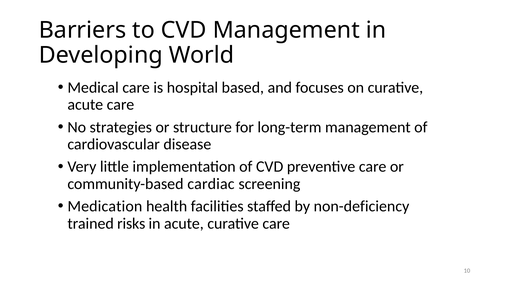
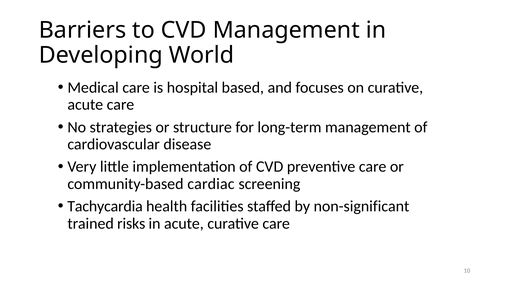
Medication: Medication -> Tachycardia
non-deficiency: non-deficiency -> non-significant
